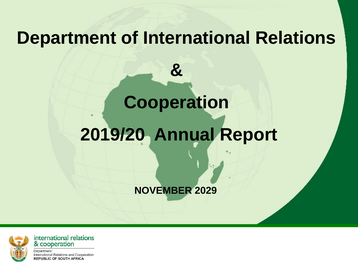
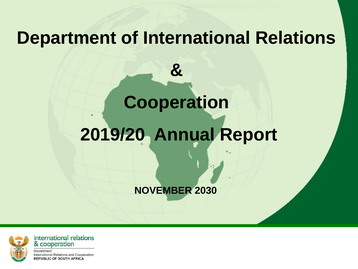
2029: 2029 -> 2030
